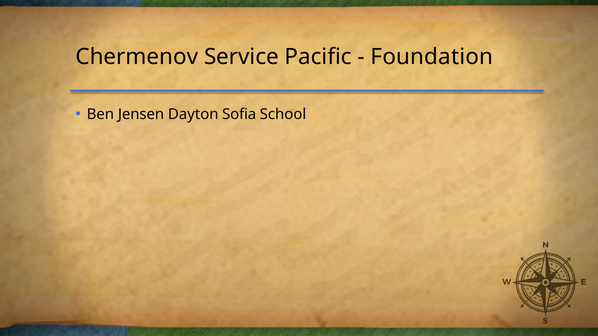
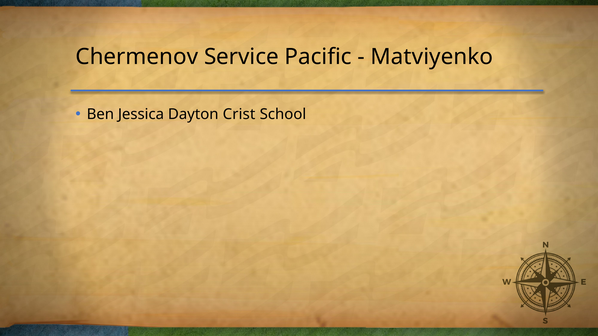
Foundation: Foundation -> Matviyenko
Jensen: Jensen -> Jessica
Sofia: Sofia -> Crist
